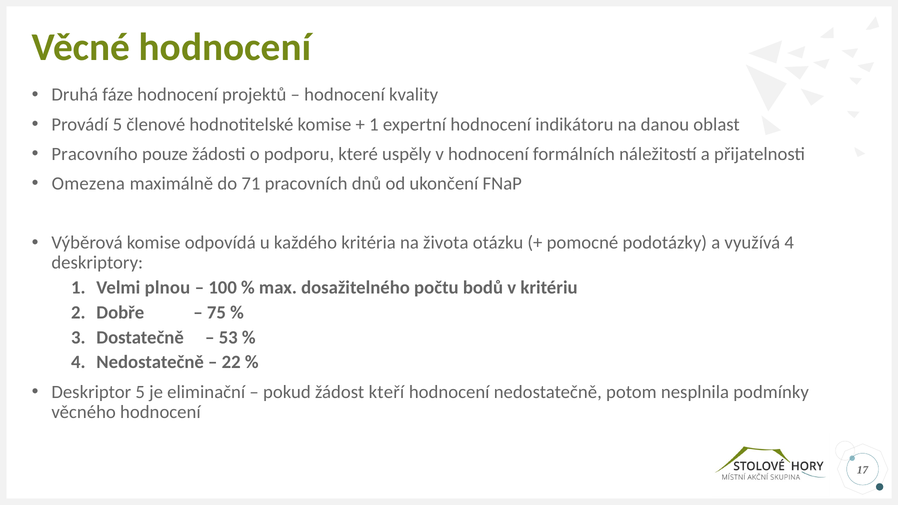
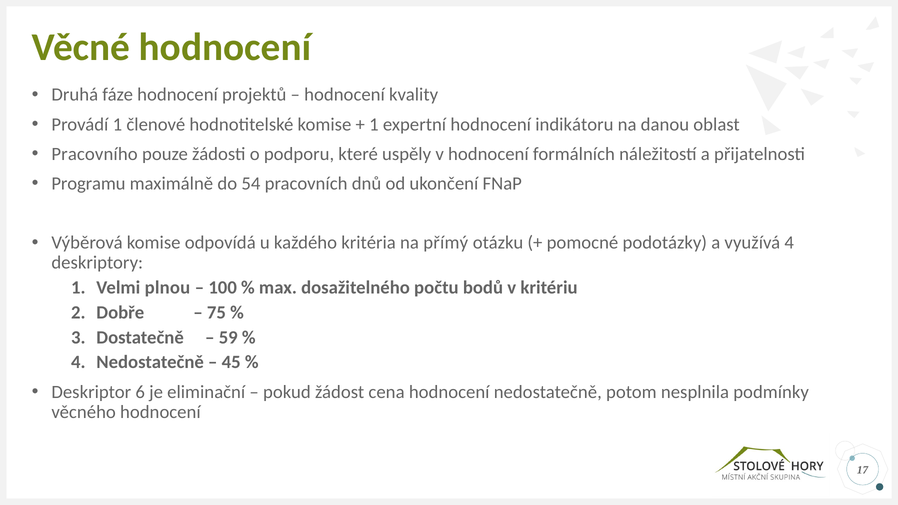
Provádí 5: 5 -> 1
Omezena: Omezena -> Programu
71: 71 -> 54
života: života -> přímý
53: 53 -> 59
22: 22 -> 45
Deskriptor 5: 5 -> 6
kteří: kteří -> cena
